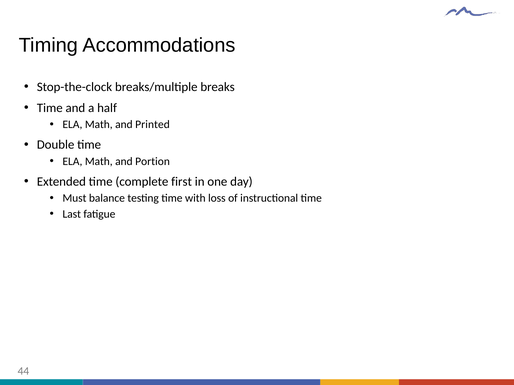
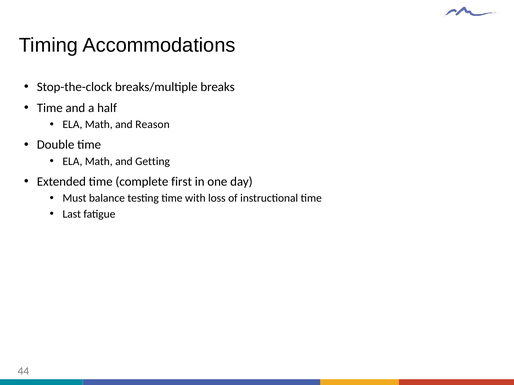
Printed: Printed -> Reason
Portion: Portion -> Getting
